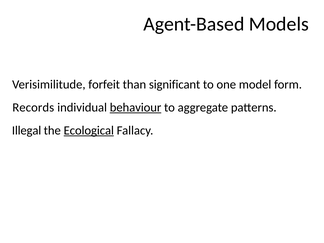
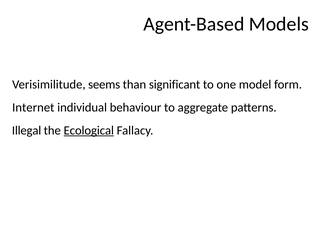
forfeit: forfeit -> seems
Records: Records -> Internet
behaviour underline: present -> none
